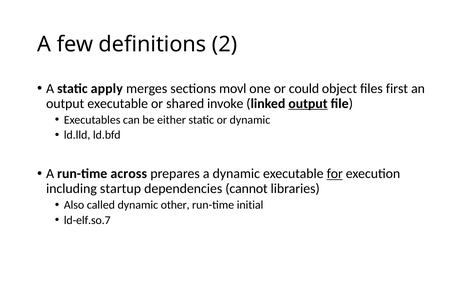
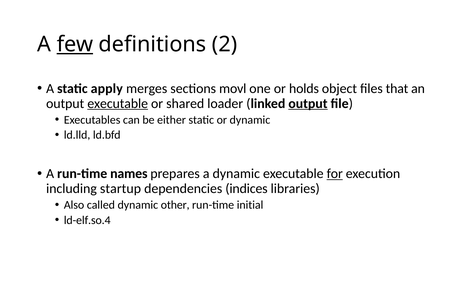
few underline: none -> present
could: could -> holds
first: first -> that
executable at (118, 103) underline: none -> present
invoke: invoke -> loader
across: across -> names
cannot: cannot -> indices
ld-elf.so.7: ld-elf.so.7 -> ld-elf.so.4
